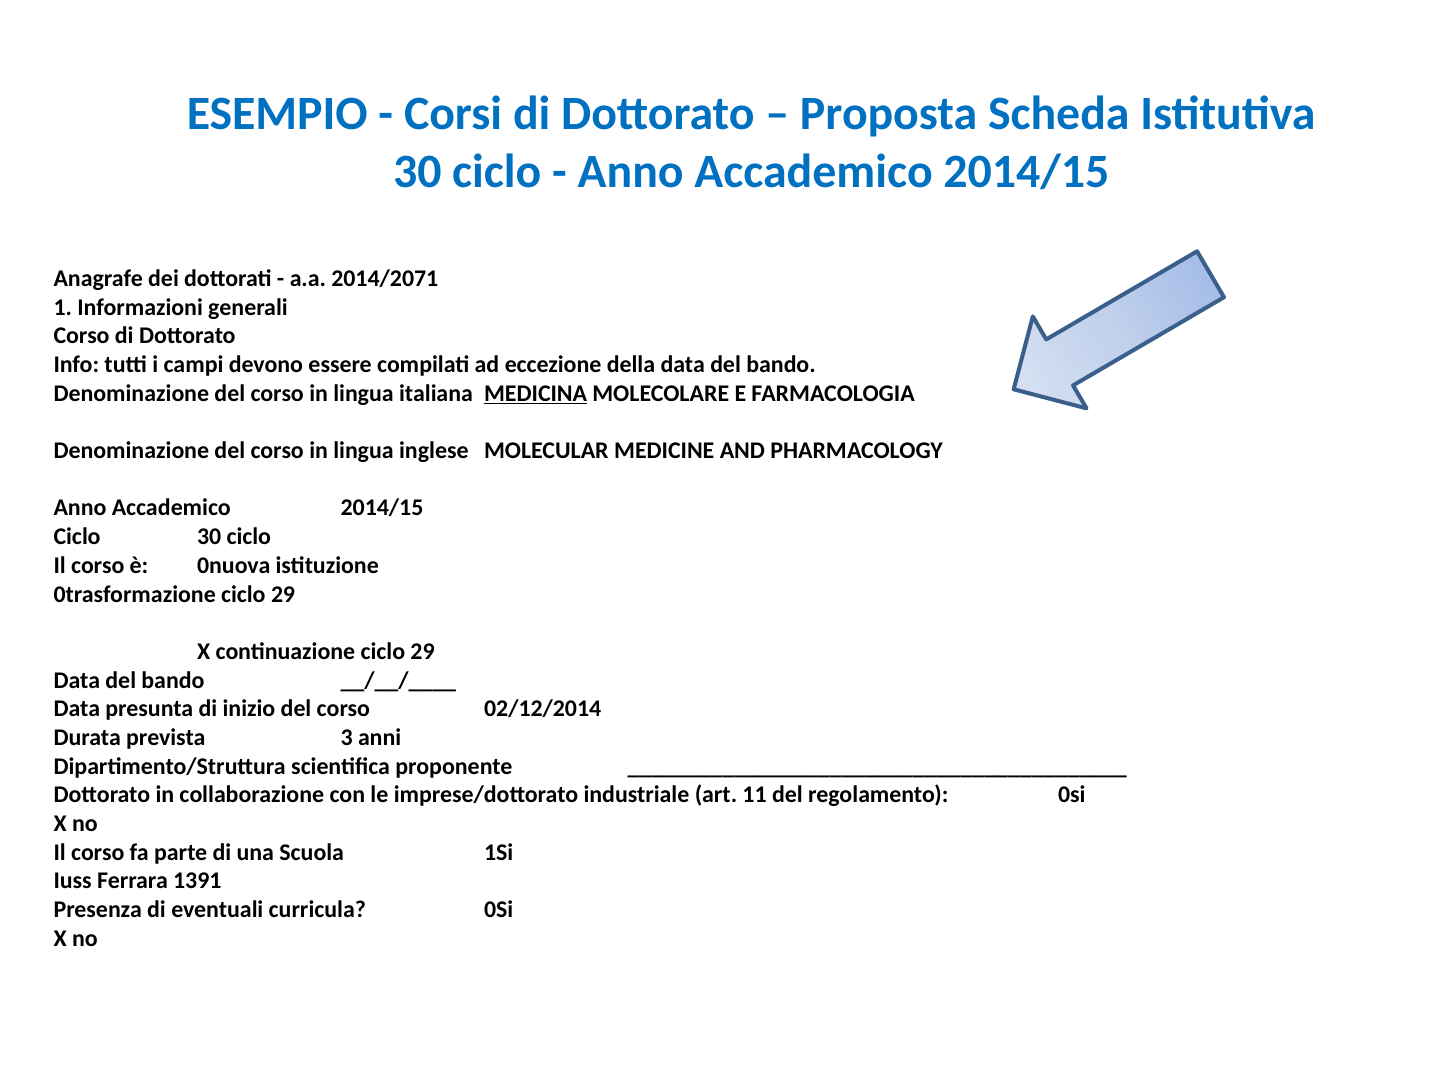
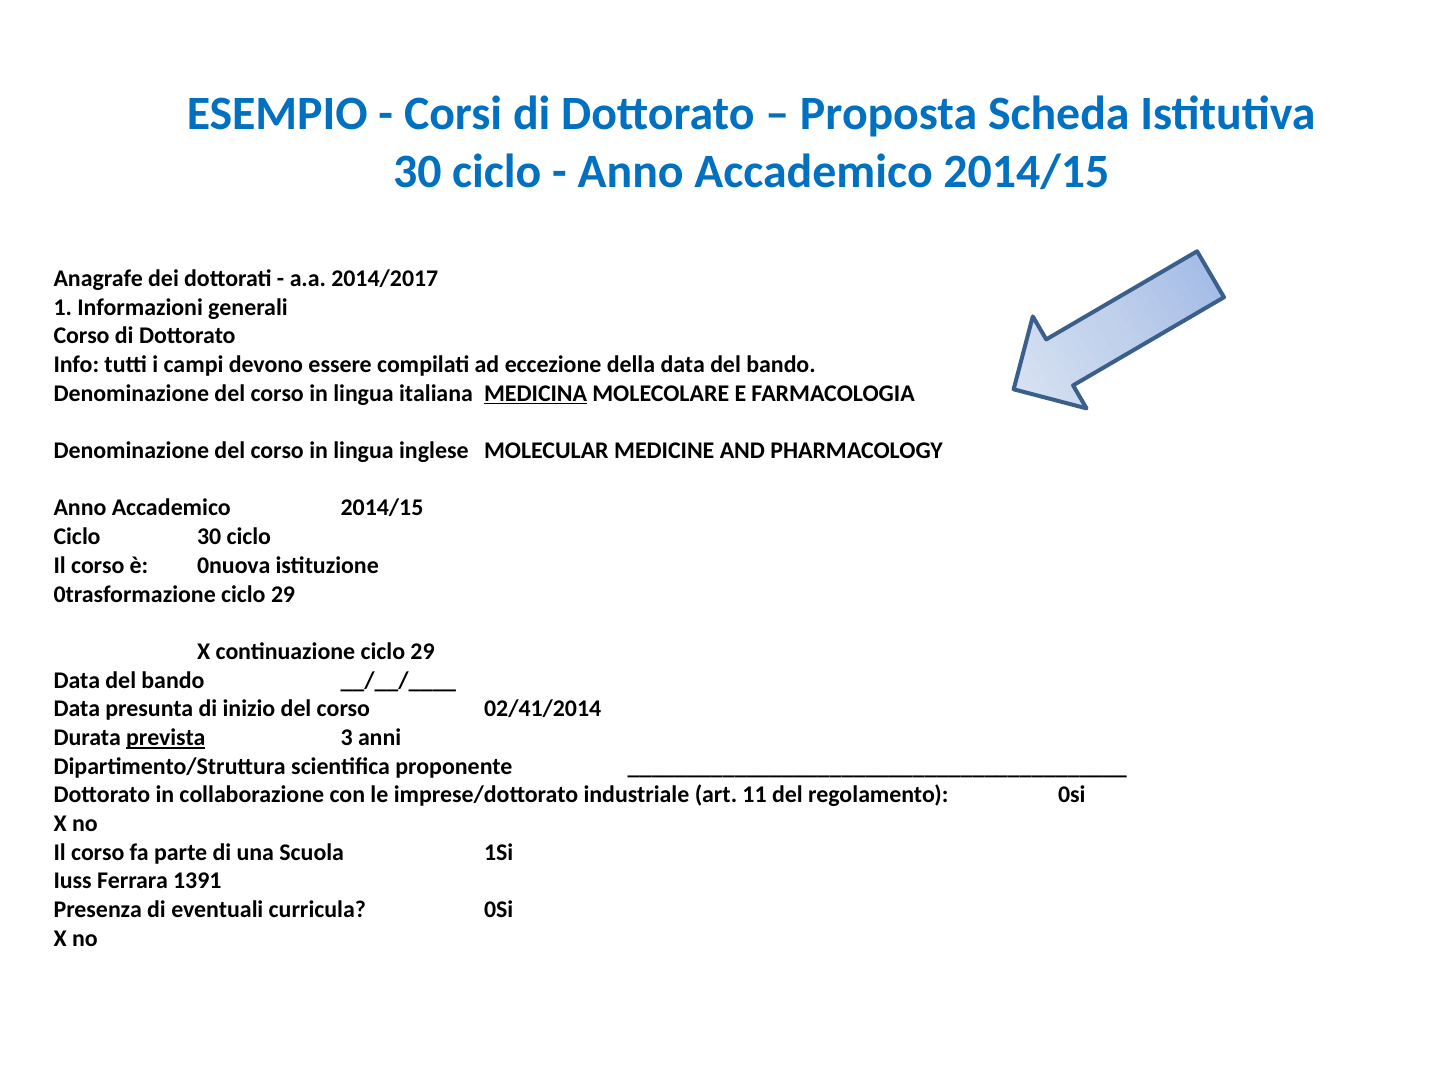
2014/2071: 2014/2071 -> 2014/2017
02/12/2014: 02/12/2014 -> 02/41/2014
prevista underline: none -> present
